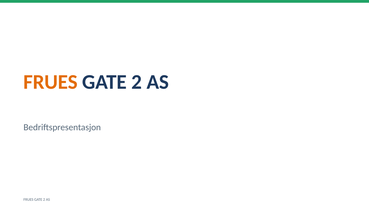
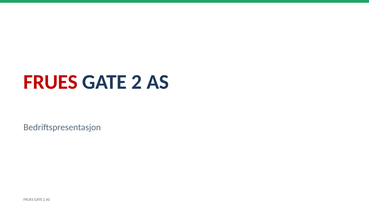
FRUES at (51, 82) colour: orange -> red
